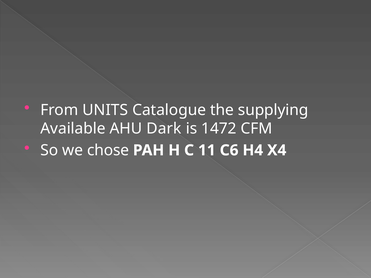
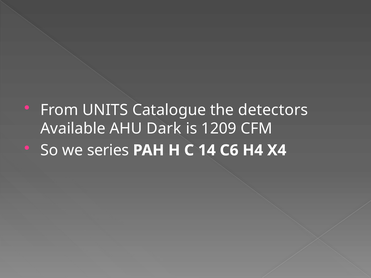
supplying: supplying -> detectors
1472: 1472 -> 1209
chose: chose -> series
11: 11 -> 14
